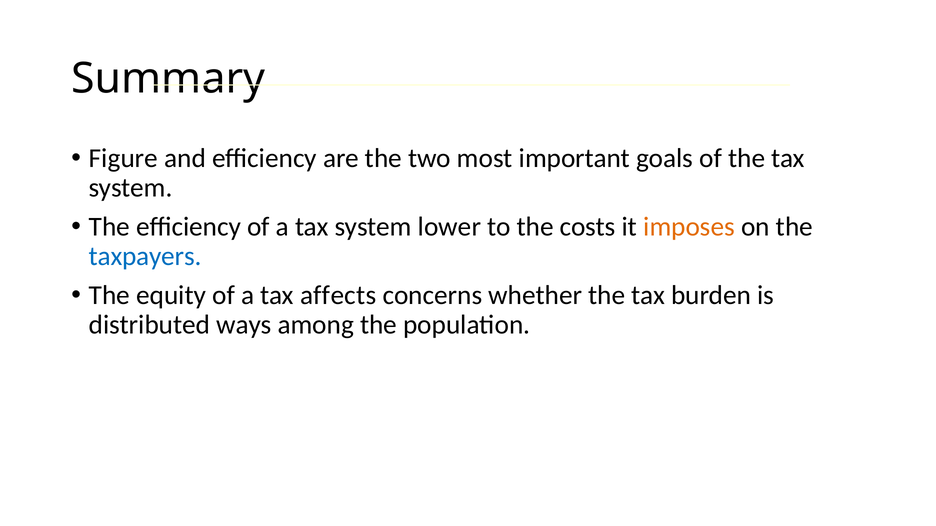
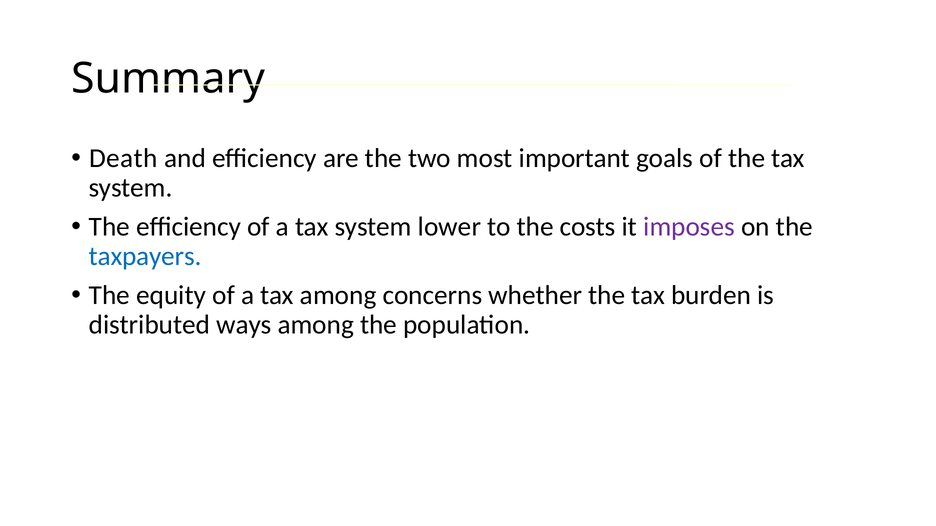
Figure: Figure -> Death
imposes colour: orange -> purple
tax affects: affects -> among
